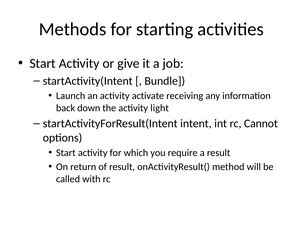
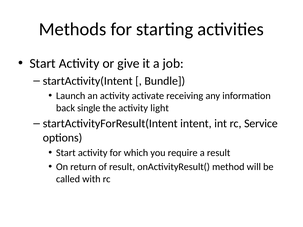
down: down -> single
Cannot: Cannot -> Service
